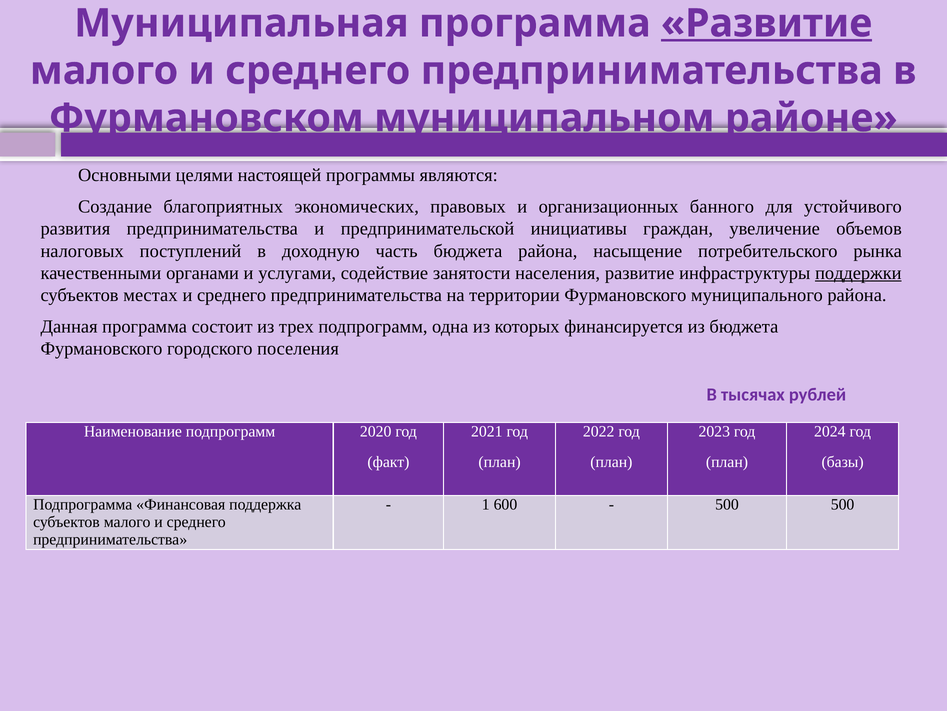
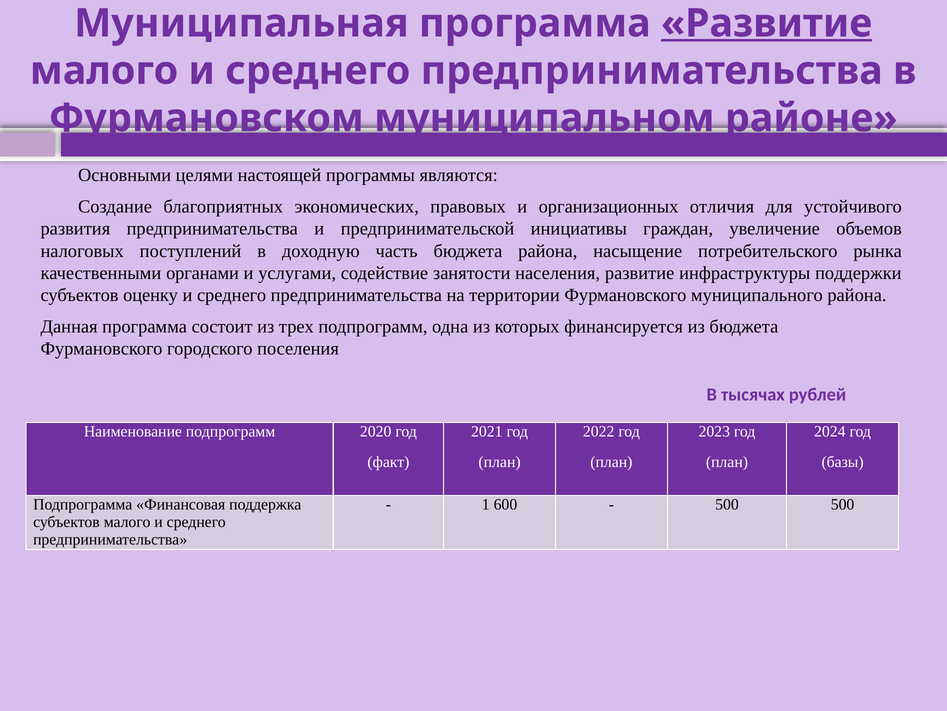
банного: банного -> отличия
поддержки underline: present -> none
местах: местах -> оценку
